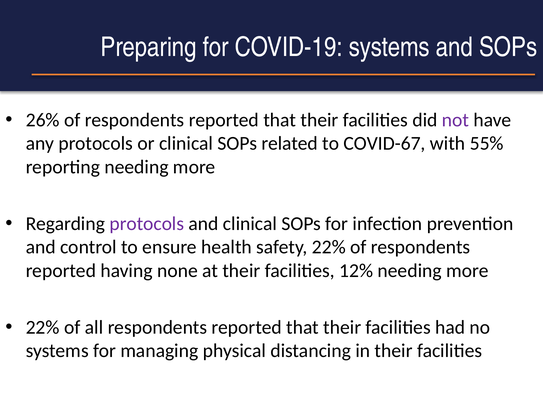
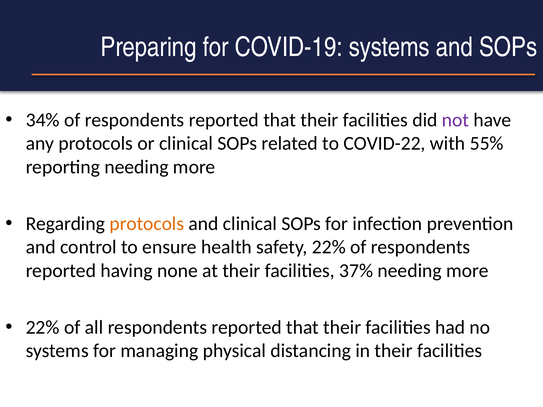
26%: 26% -> 34%
COVID-67: COVID-67 -> COVID-22
protocols at (147, 224) colour: purple -> orange
12%: 12% -> 37%
